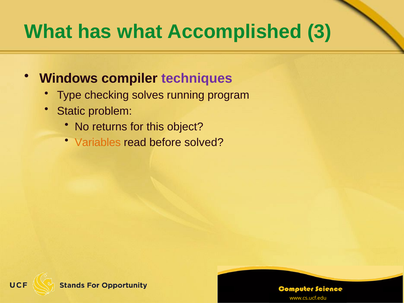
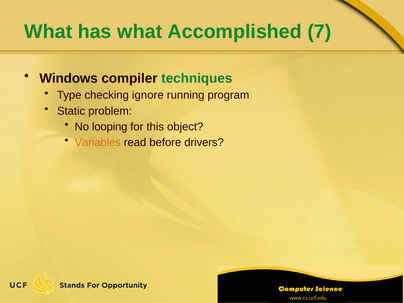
3: 3 -> 7
techniques colour: purple -> green
solves: solves -> ignore
returns: returns -> looping
solved: solved -> drivers
